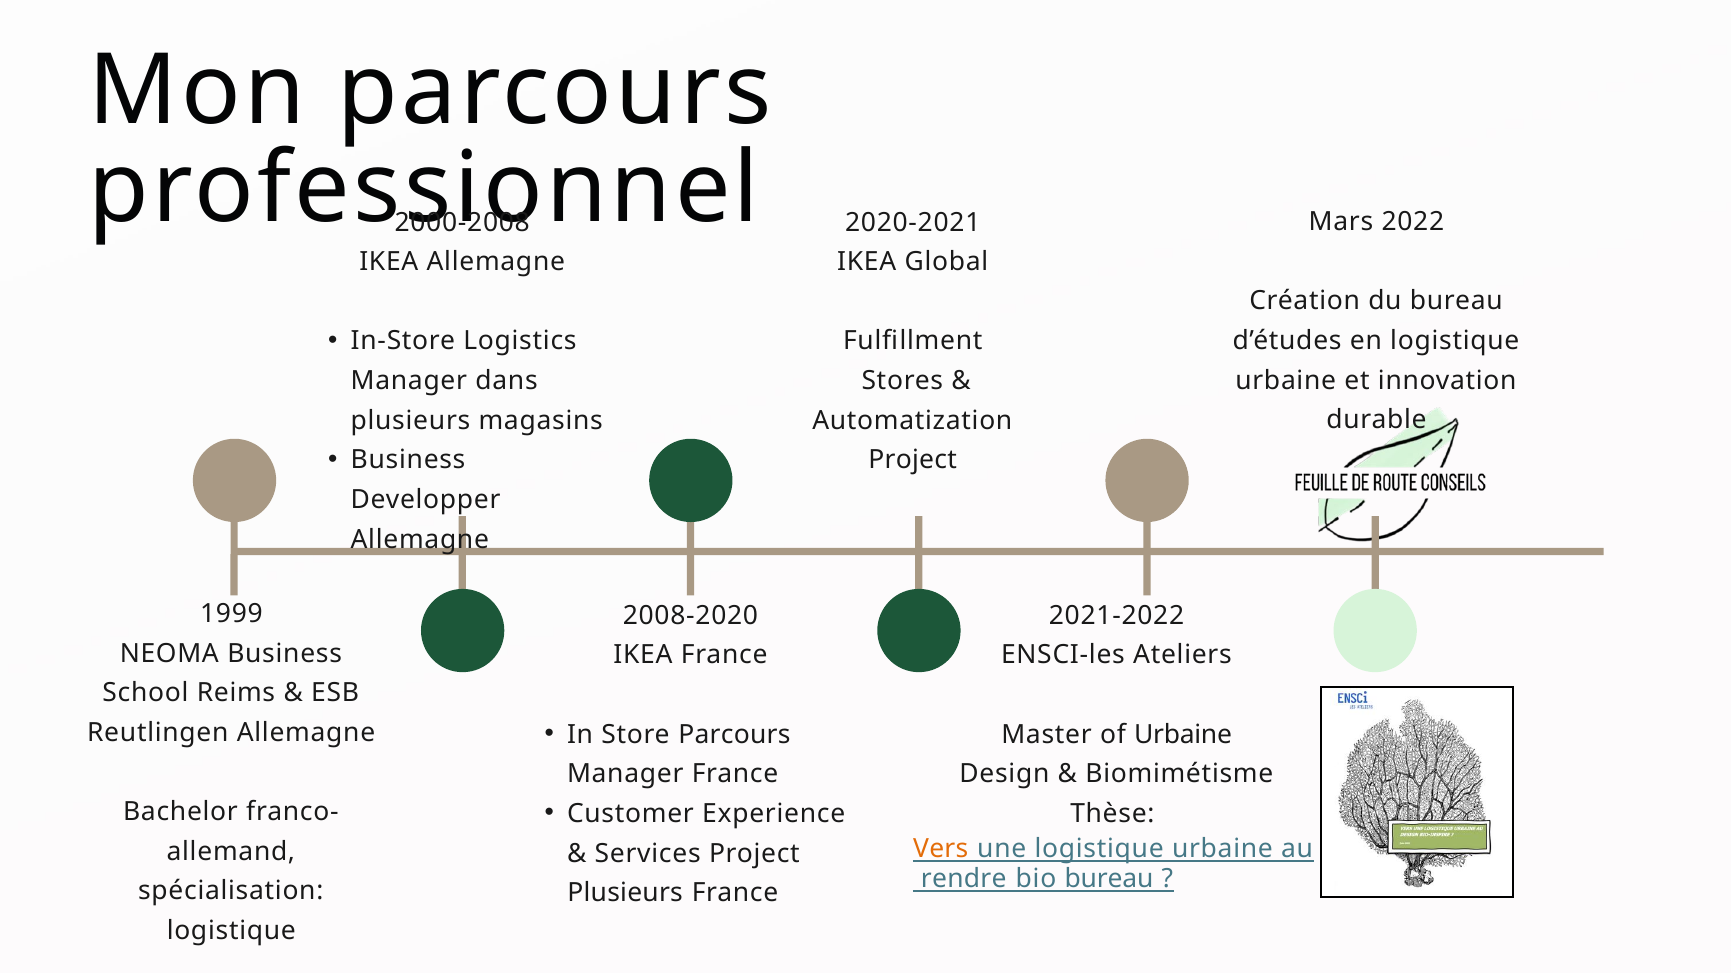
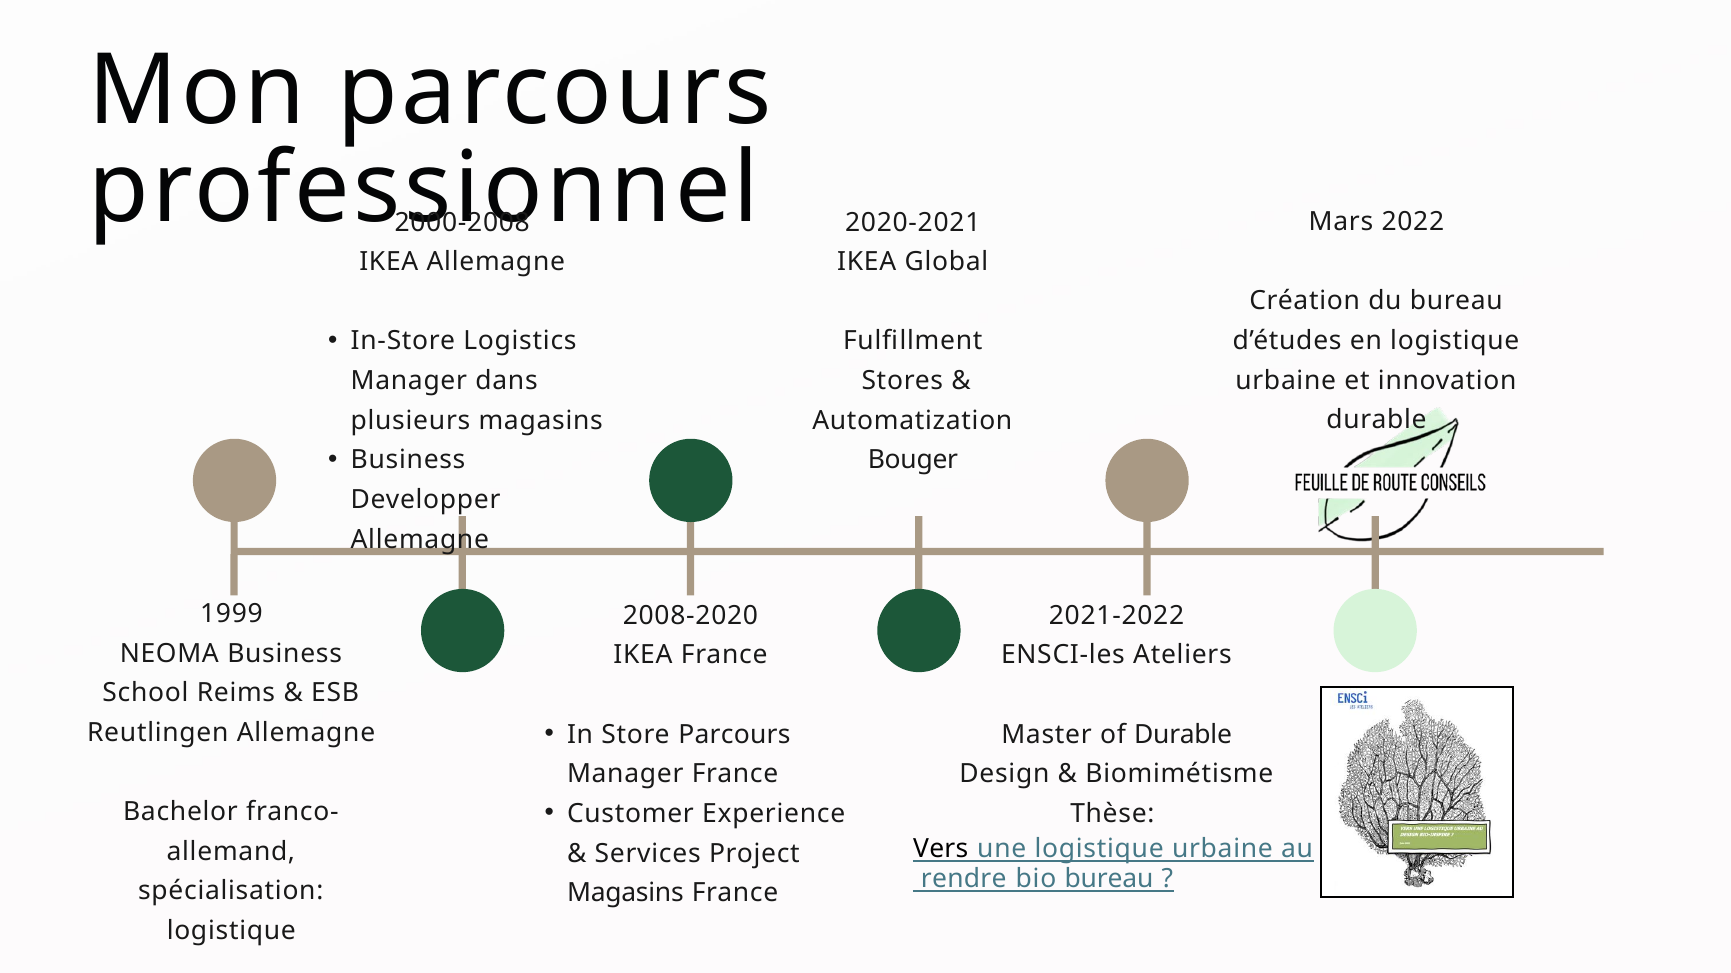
Project at (913, 460): Project -> Bouger
of Urbaine: Urbaine -> Durable
Vers colour: orange -> black
Plusieurs at (625, 894): Plusieurs -> Magasins
